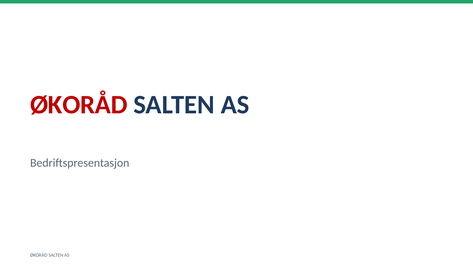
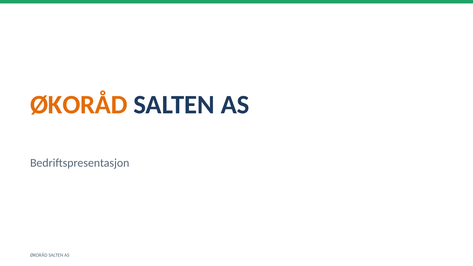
ØKORÅD at (79, 105) colour: red -> orange
